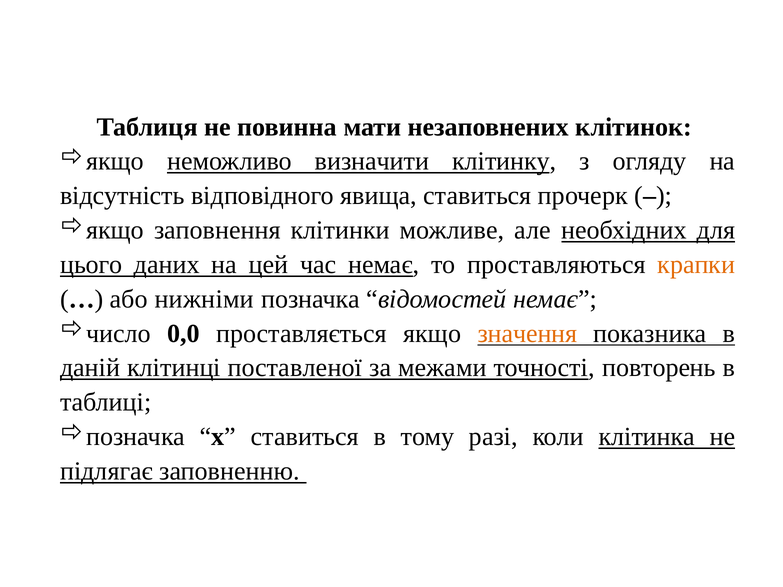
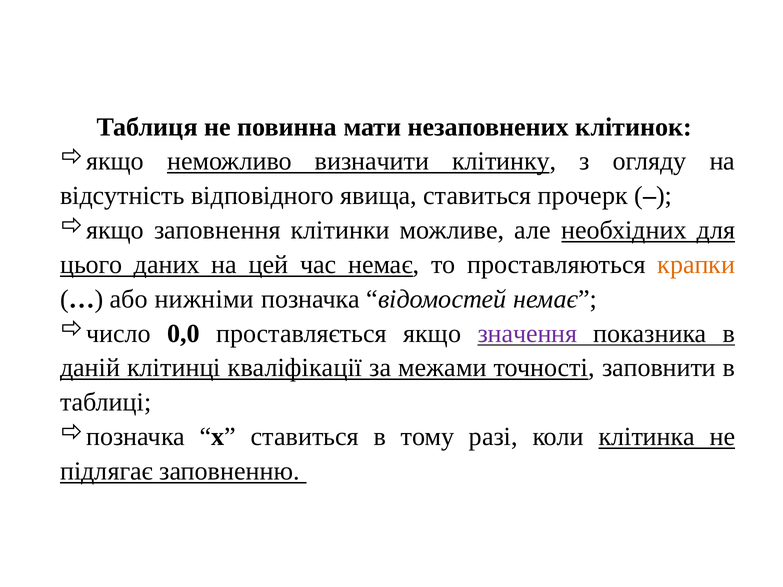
значення colour: orange -> purple
поставленої: поставленої -> кваліфікації
повторень: повторень -> заповнити
